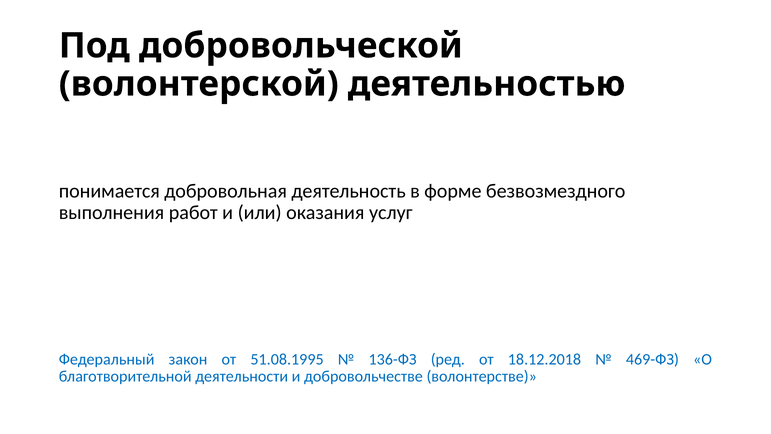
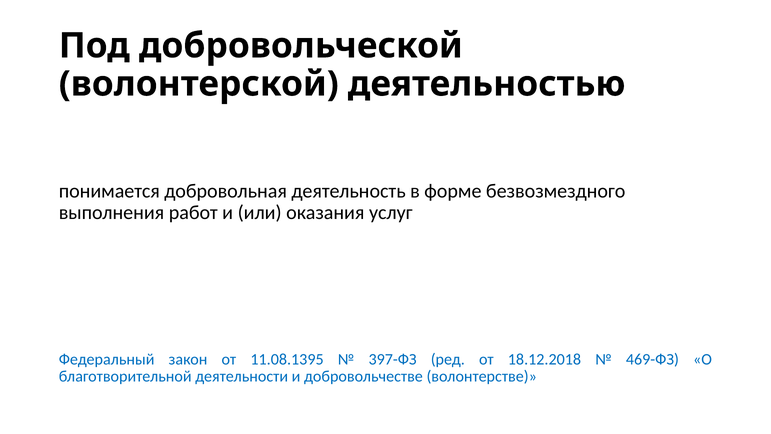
51.08.1995: 51.08.1995 -> 11.08.1395
136-ФЗ: 136-ФЗ -> 397-ФЗ
